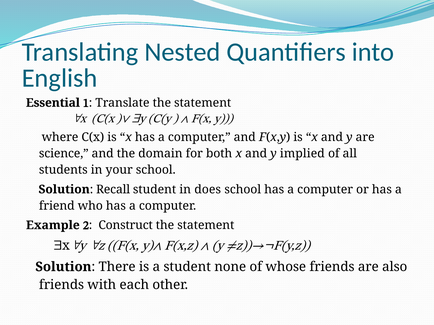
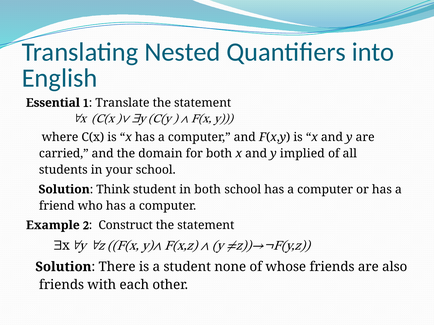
science: science -> carried
Recall: Recall -> Think
in does: does -> both
